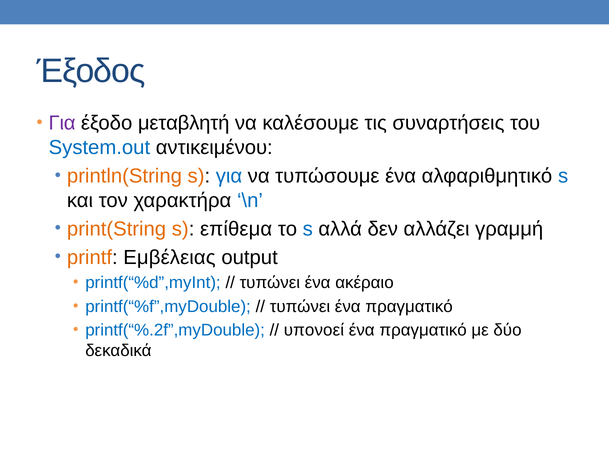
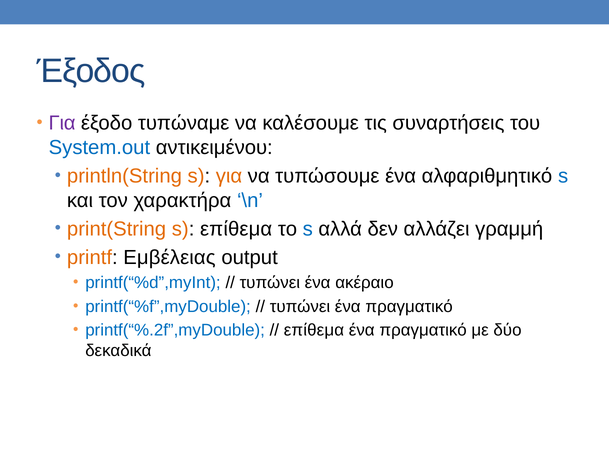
μεταβλητή: μεταβλητή -> τυπώναμε
για at (229, 176) colour: blue -> orange
υπονοεί at (314, 330): υπονοεί -> επίθεμα
